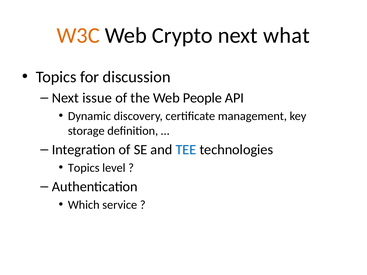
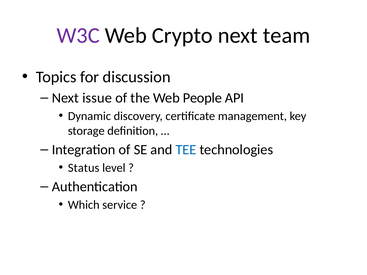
W3C colour: orange -> purple
what: what -> team
Topics at (84, 168): Topics -> Status
